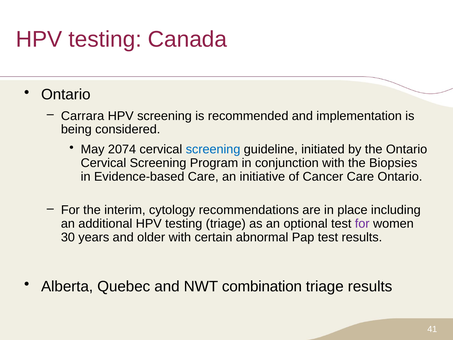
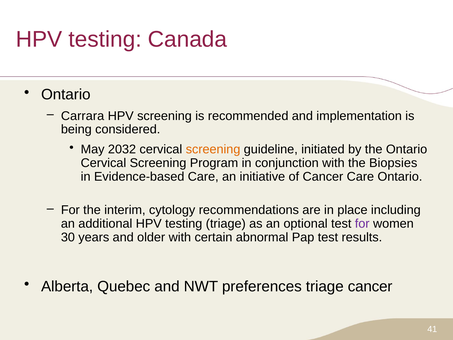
2074: 2074 -> 2032
screening at (213, 149) colour: blue -> orange
combination: combination -> preferences
triage results: results -> cancer
